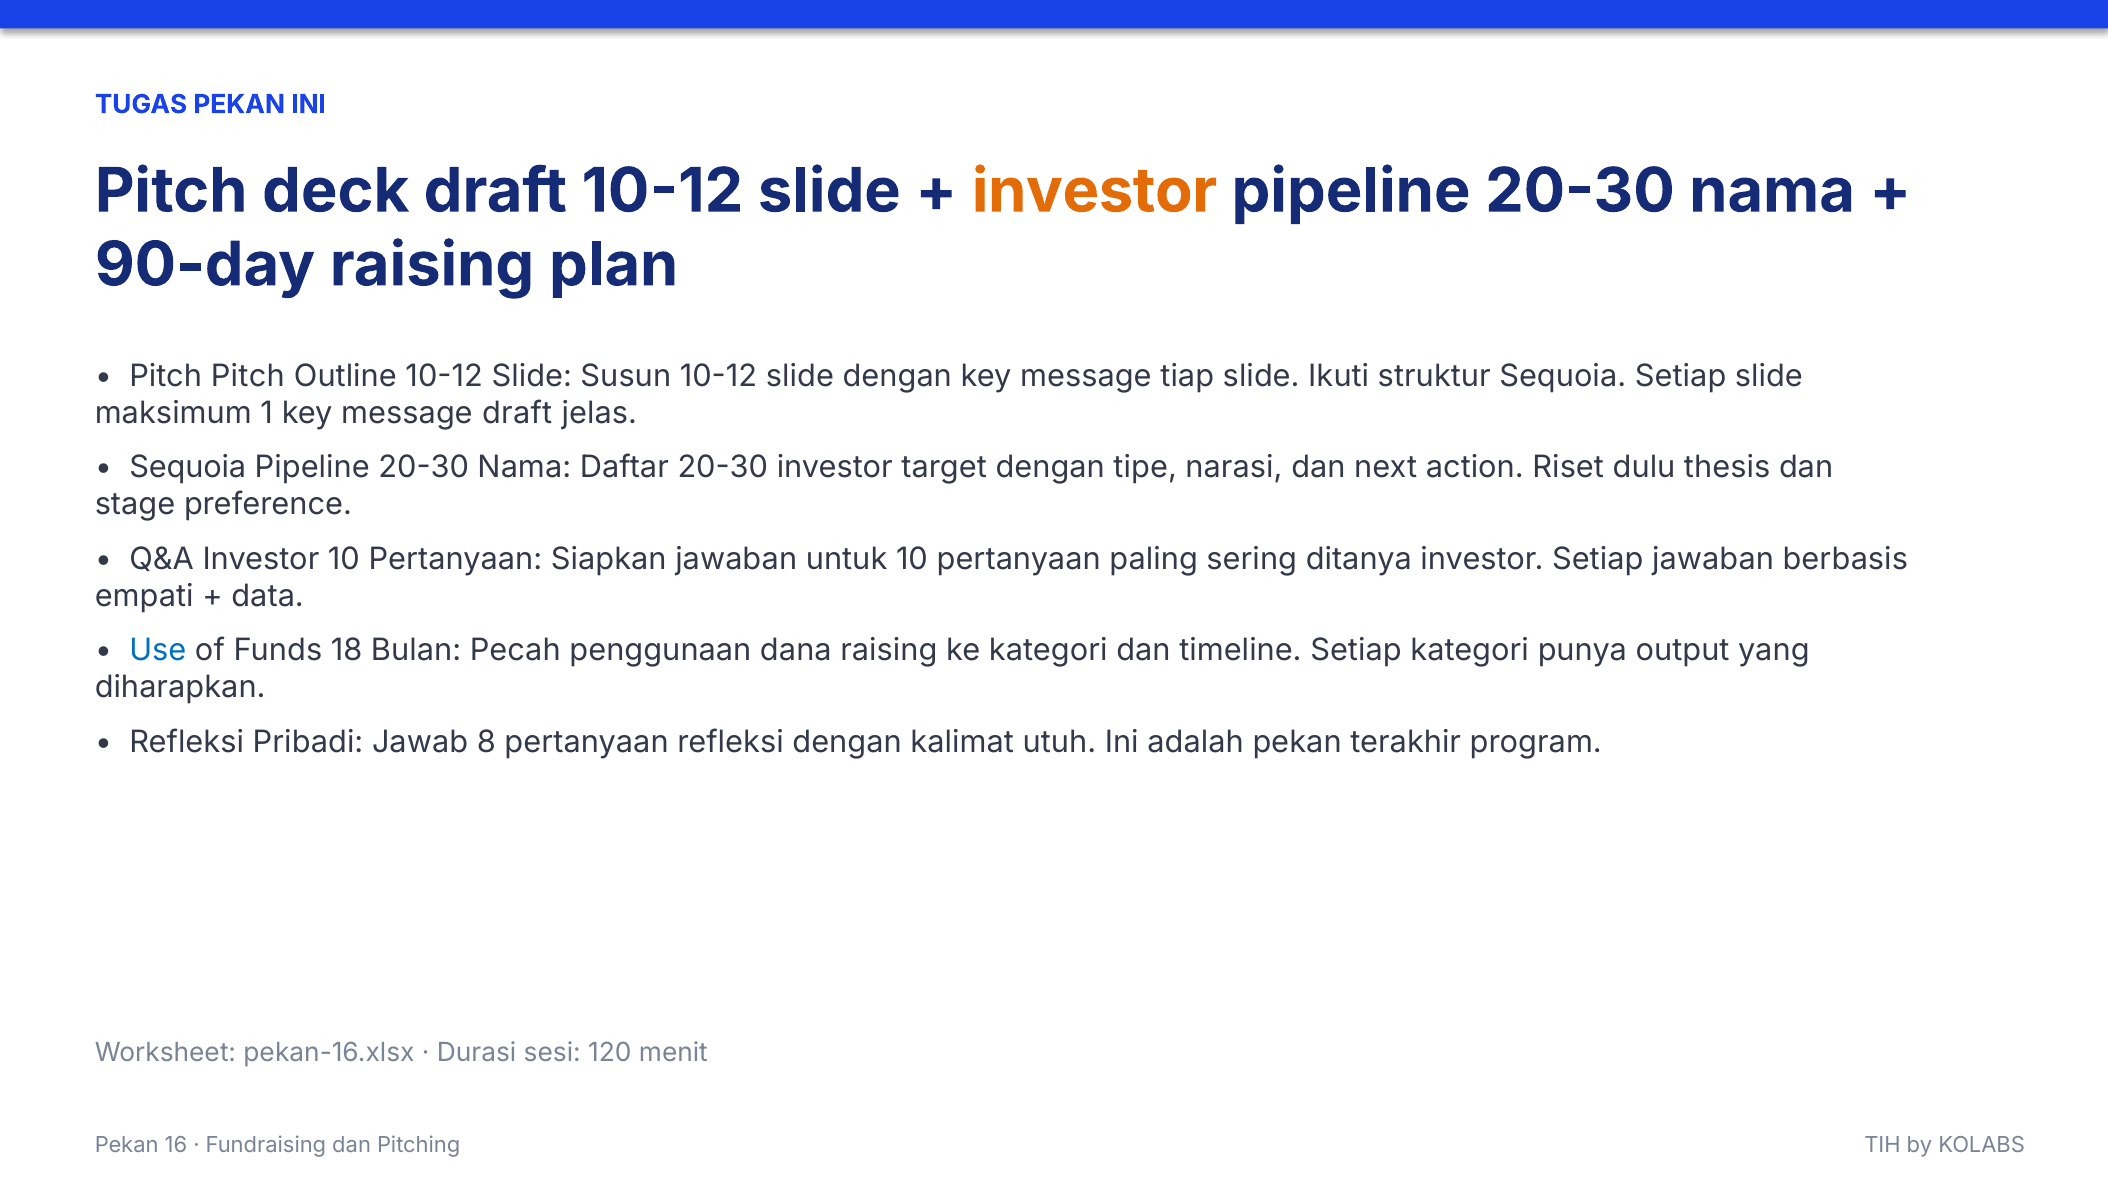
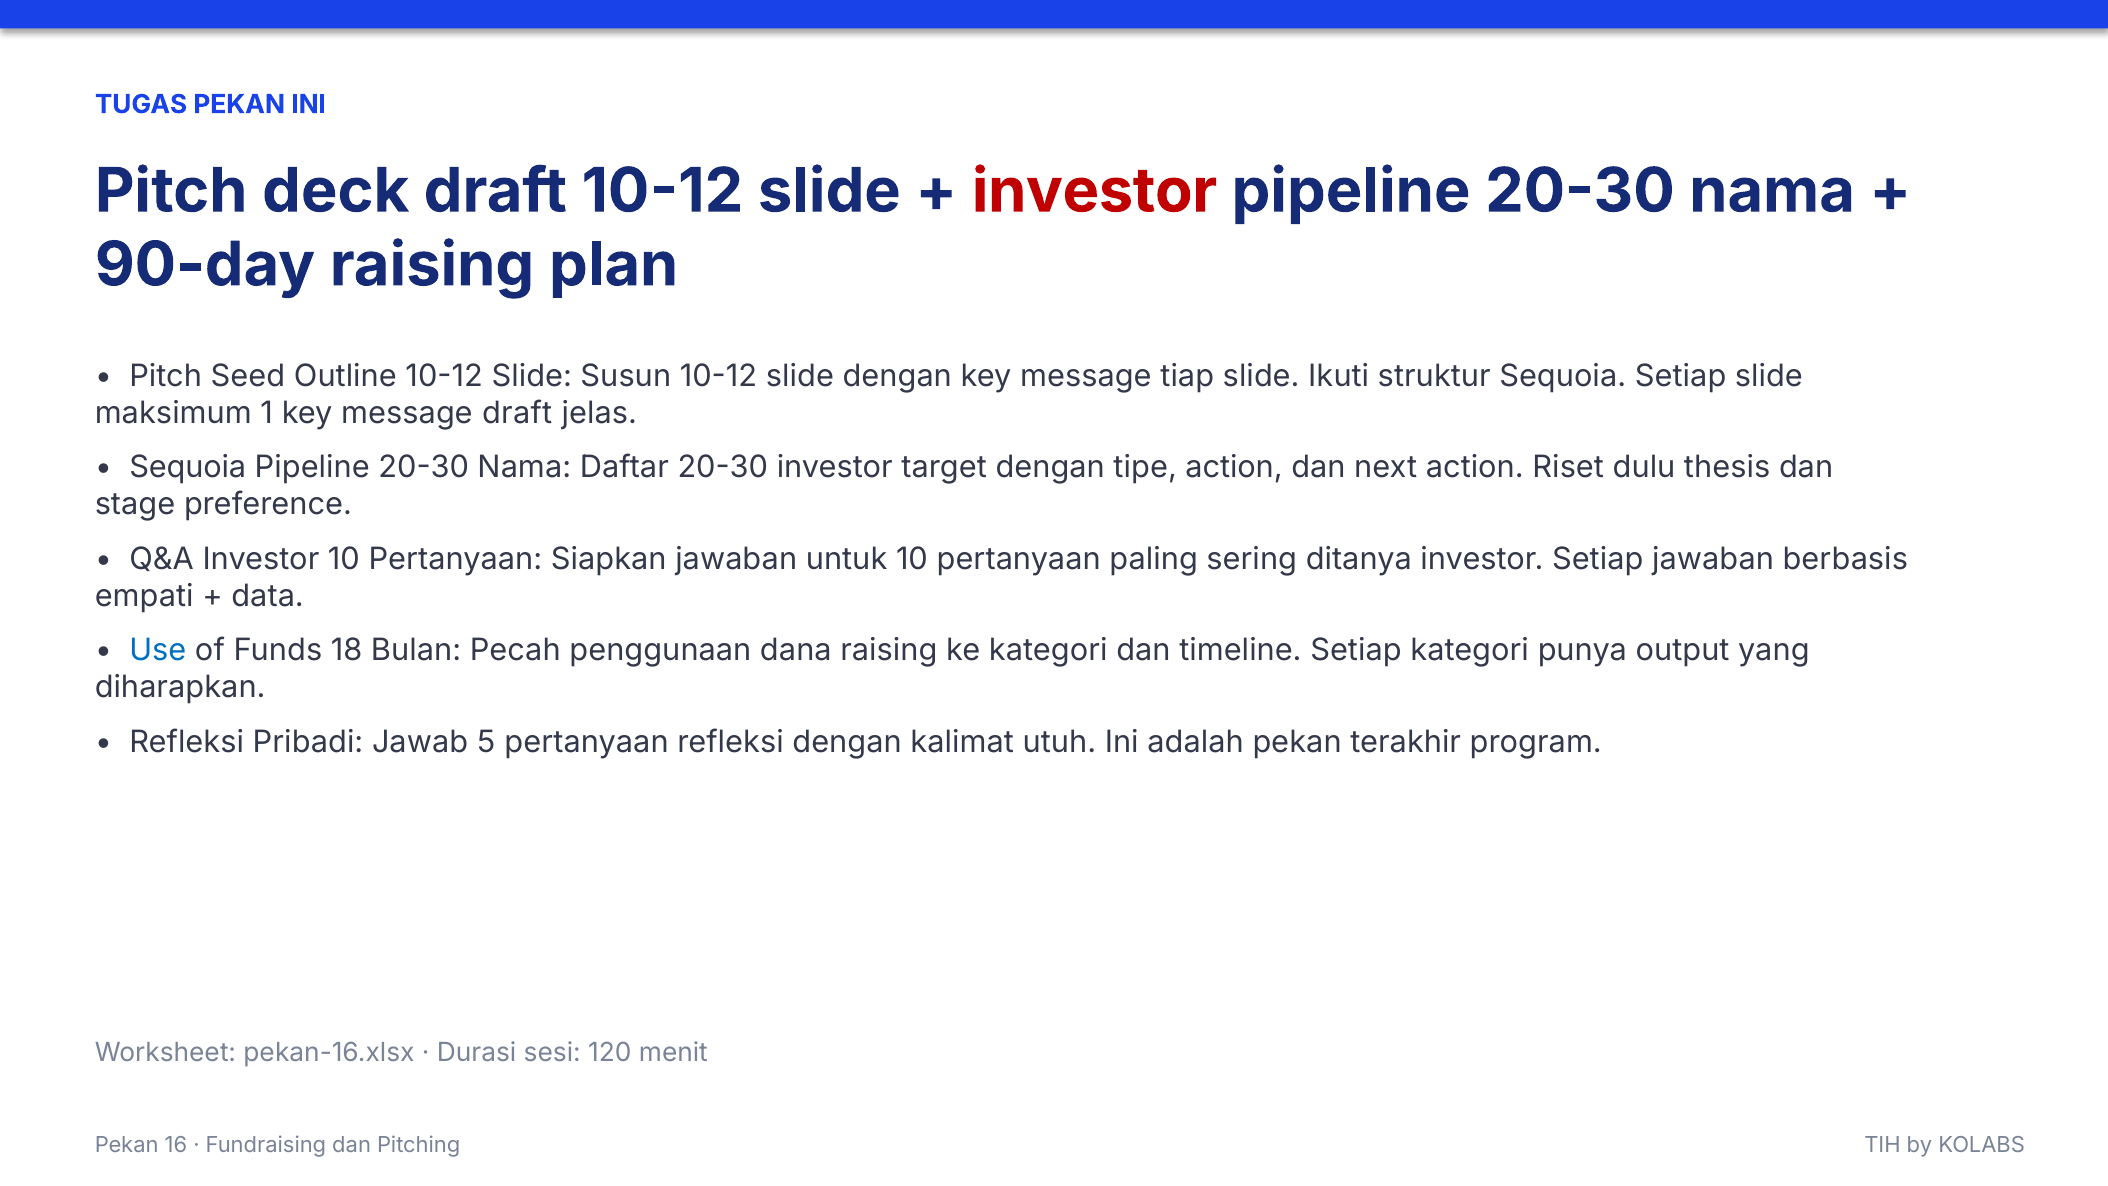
investor at (1095, 191) colour: orange -> red
Pitch Pitch: Pitch -> Seed
tipe narasi: narasi -> action
8: 8 -> 5
